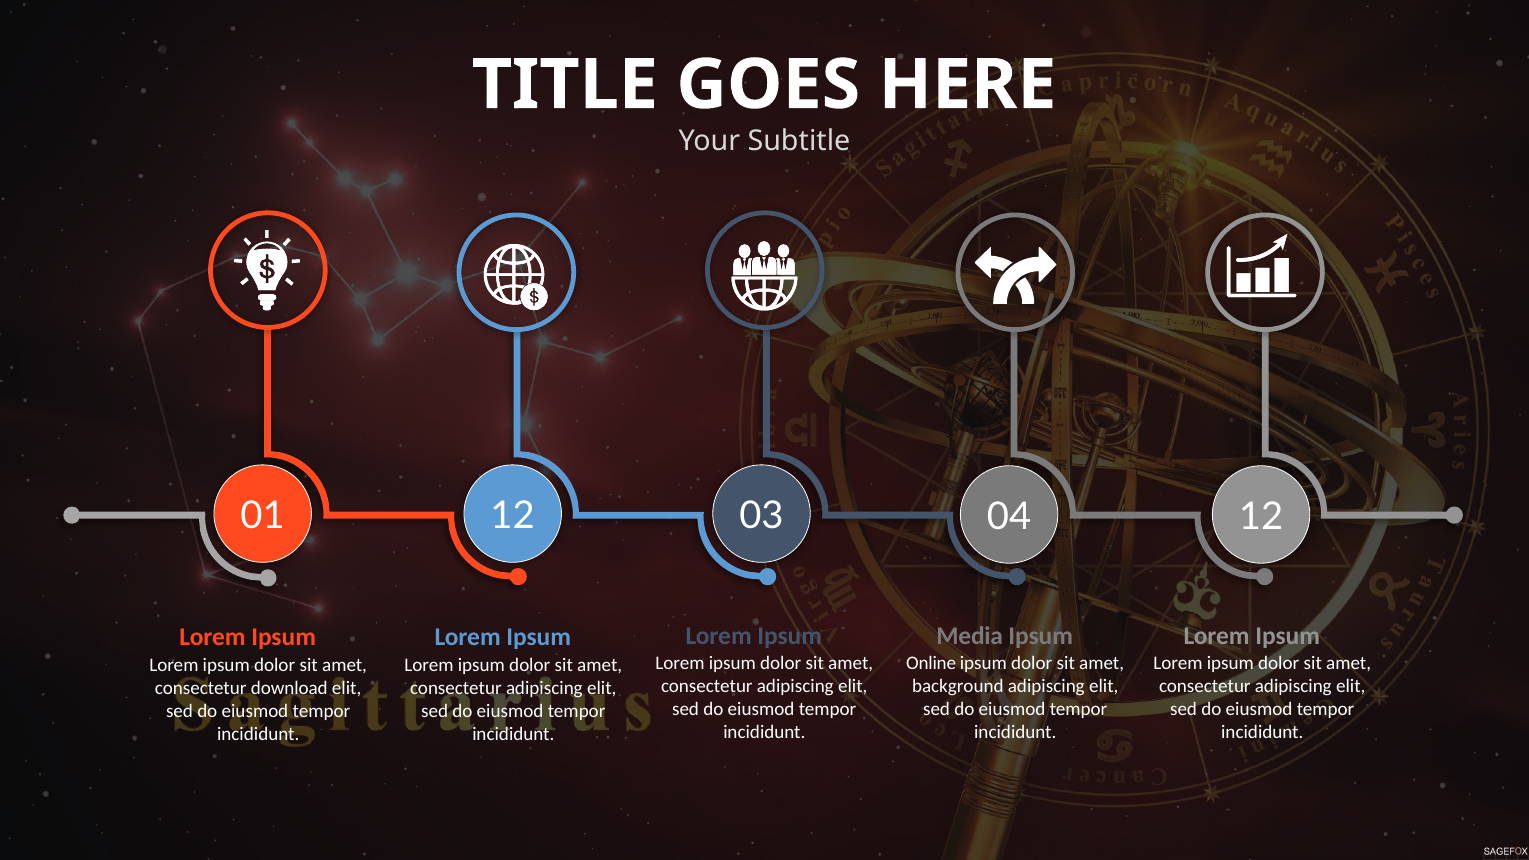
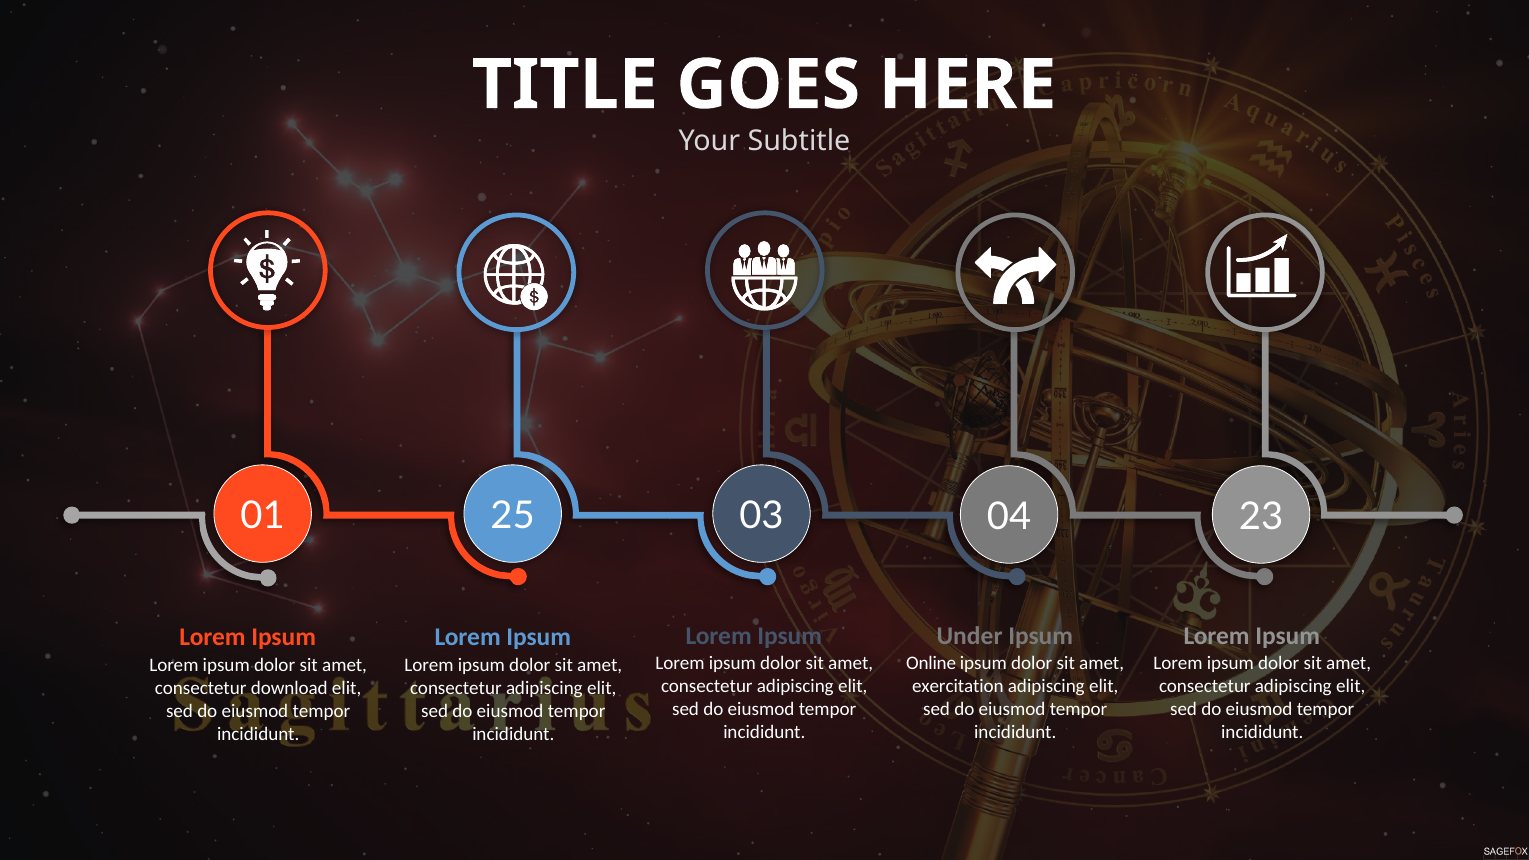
12 at (513, 516): 12 -> 25
04 12: 12 -> 23
Media: Media -> Under
background: background -> exercitation
